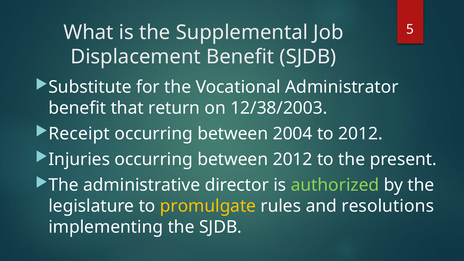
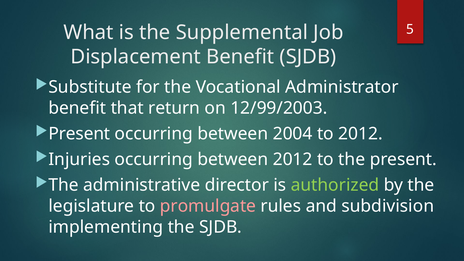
12/38/2003: 12/38/2003 -> 12/99/2003
Receipt at (79, 134): Receipt -> Present
promulgate colour: yellow -> pink
resolutions: resolutions -> subdivision
